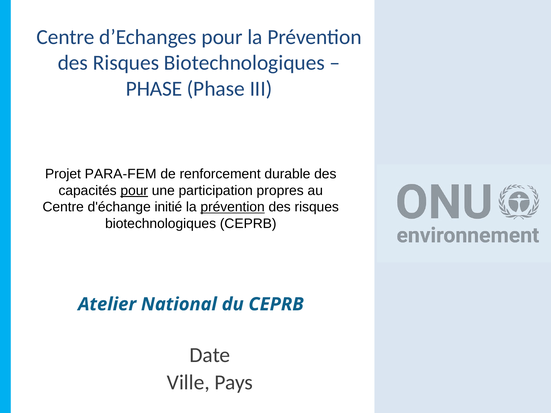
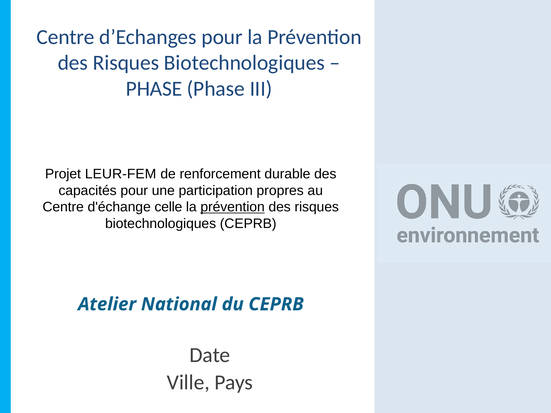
PARA-FEM: PARA-FEM -> LEUR-FEM
pour at (134, 191) underline: present -> none
initié: initié -> celle
